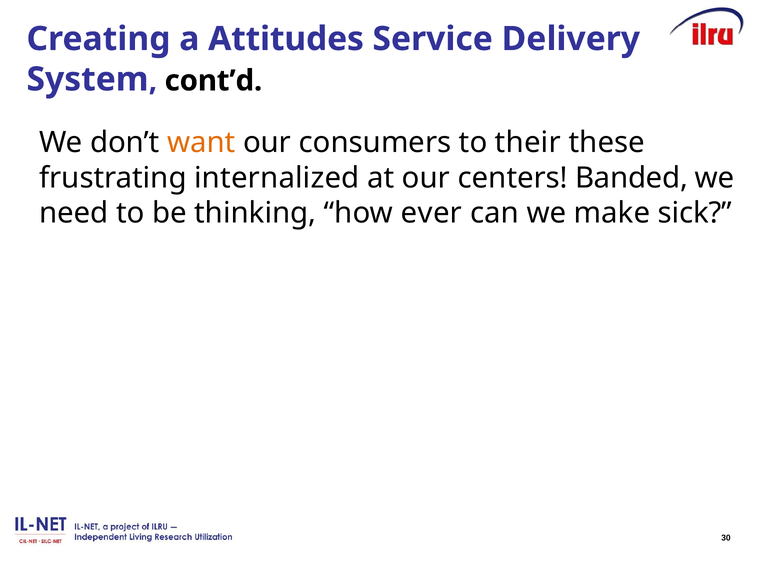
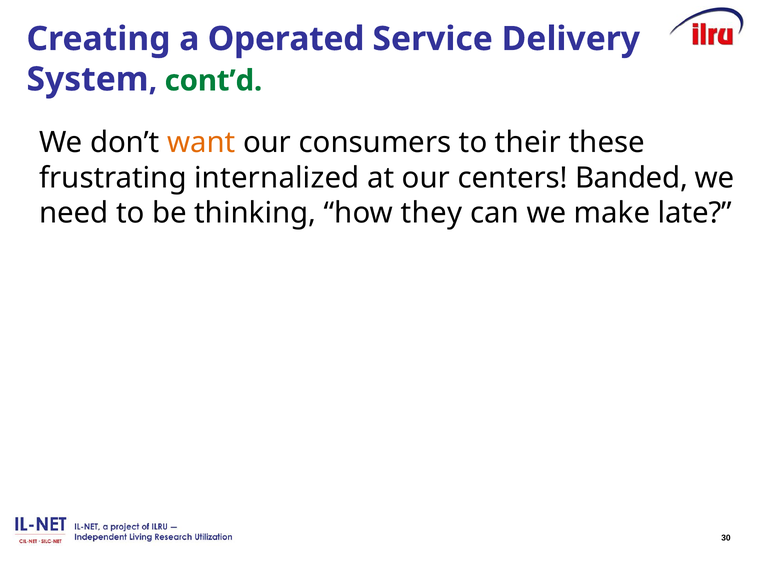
Attitudes: Attitudes -> Operated
cont’d colour: black -> green
ever: ever -> they
sick: sick -> late
